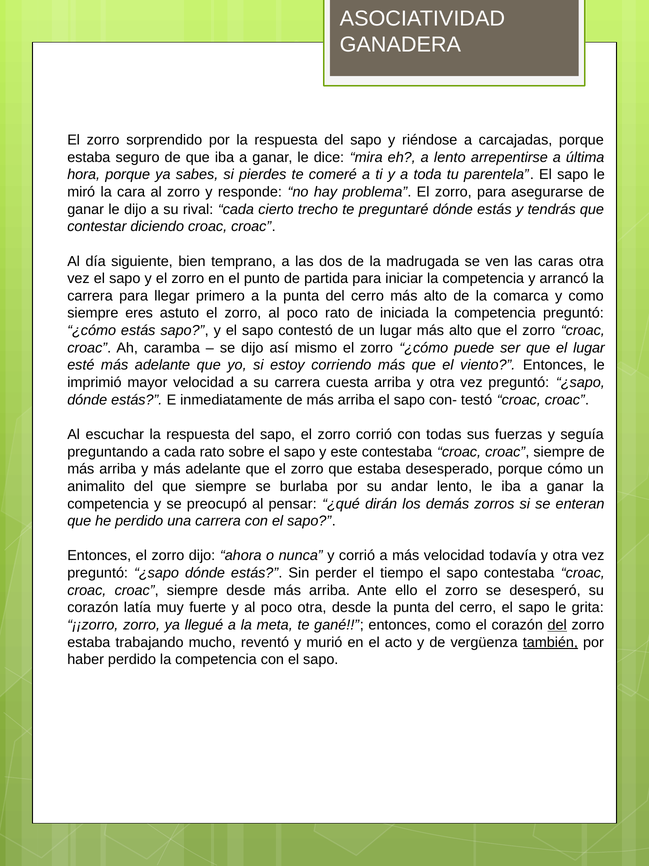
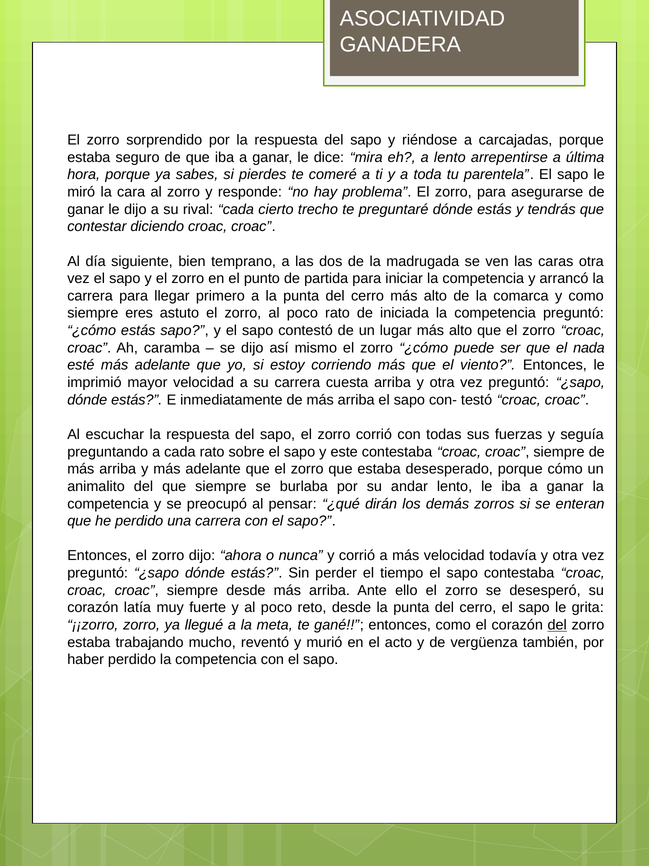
el lugar: lugar -> nada
poco otra: otra -> reto
también underline: present -> none
